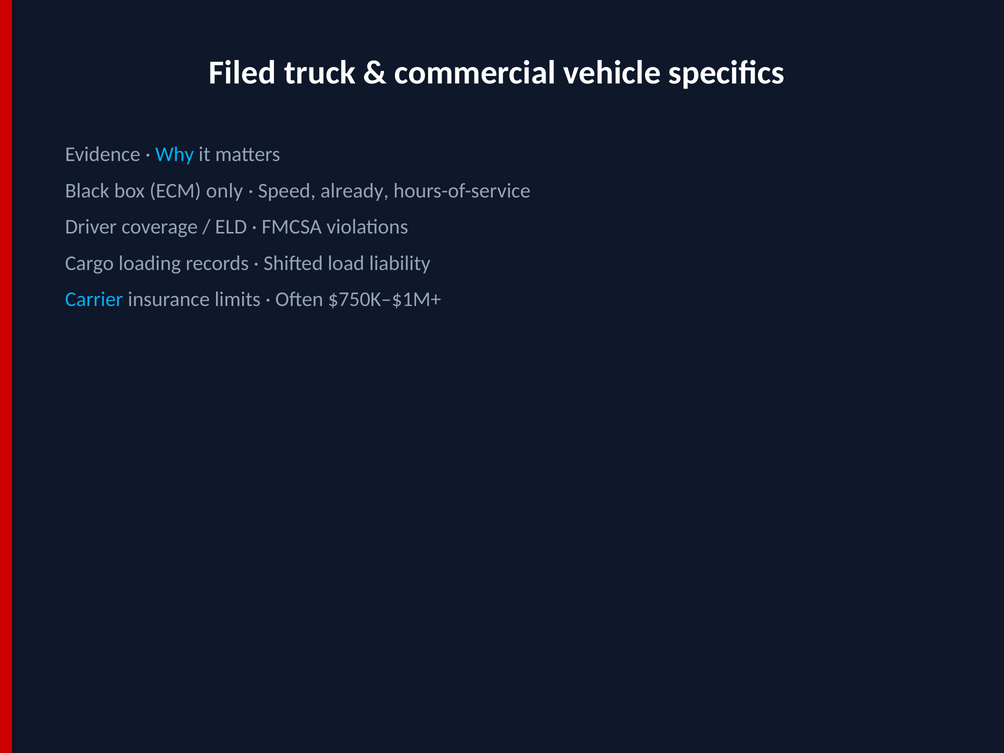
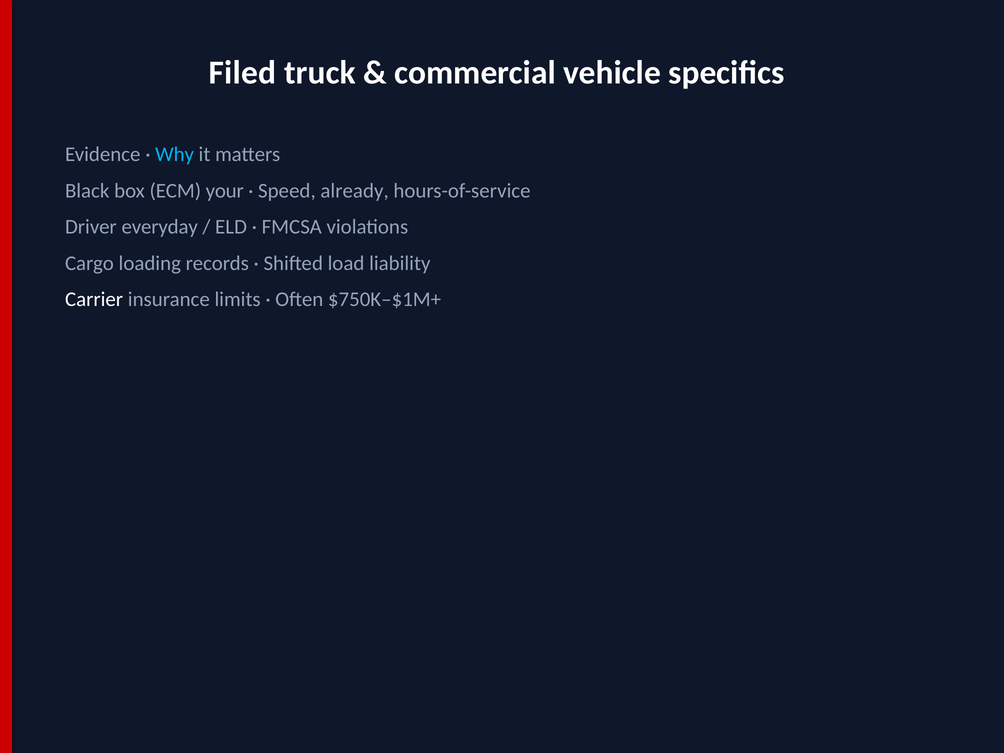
only: only -> your
coverage: coverage -> everyday
Carrier colour: light blue -> white
